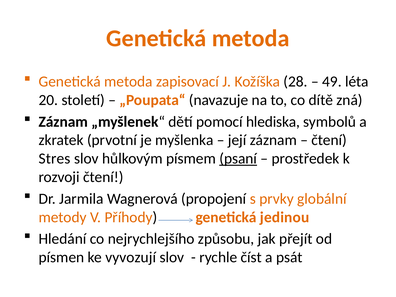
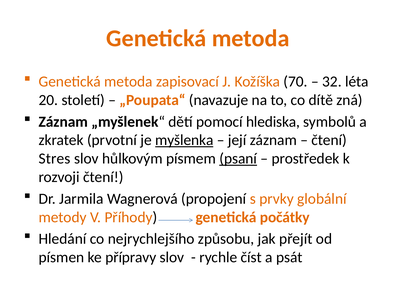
28: 28 -> 70
49: 49 -> 32
myšlenka underline: none -> present
jedinou: jedinou -> počátky
vyvozují: vyvozují -> přípravy
